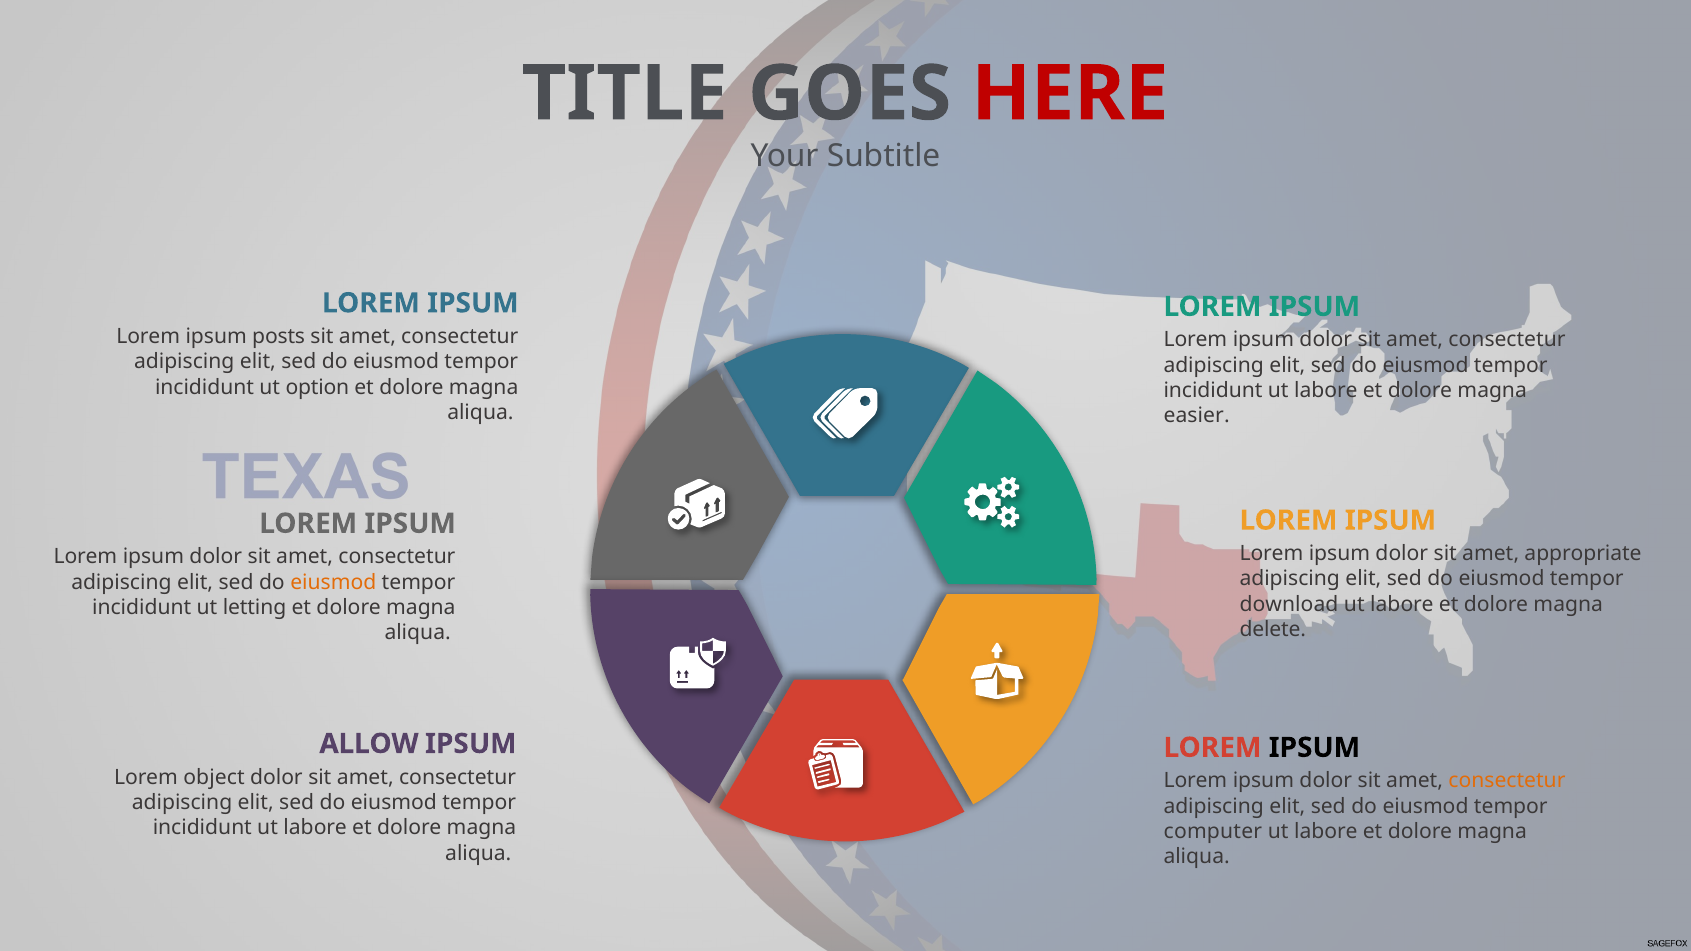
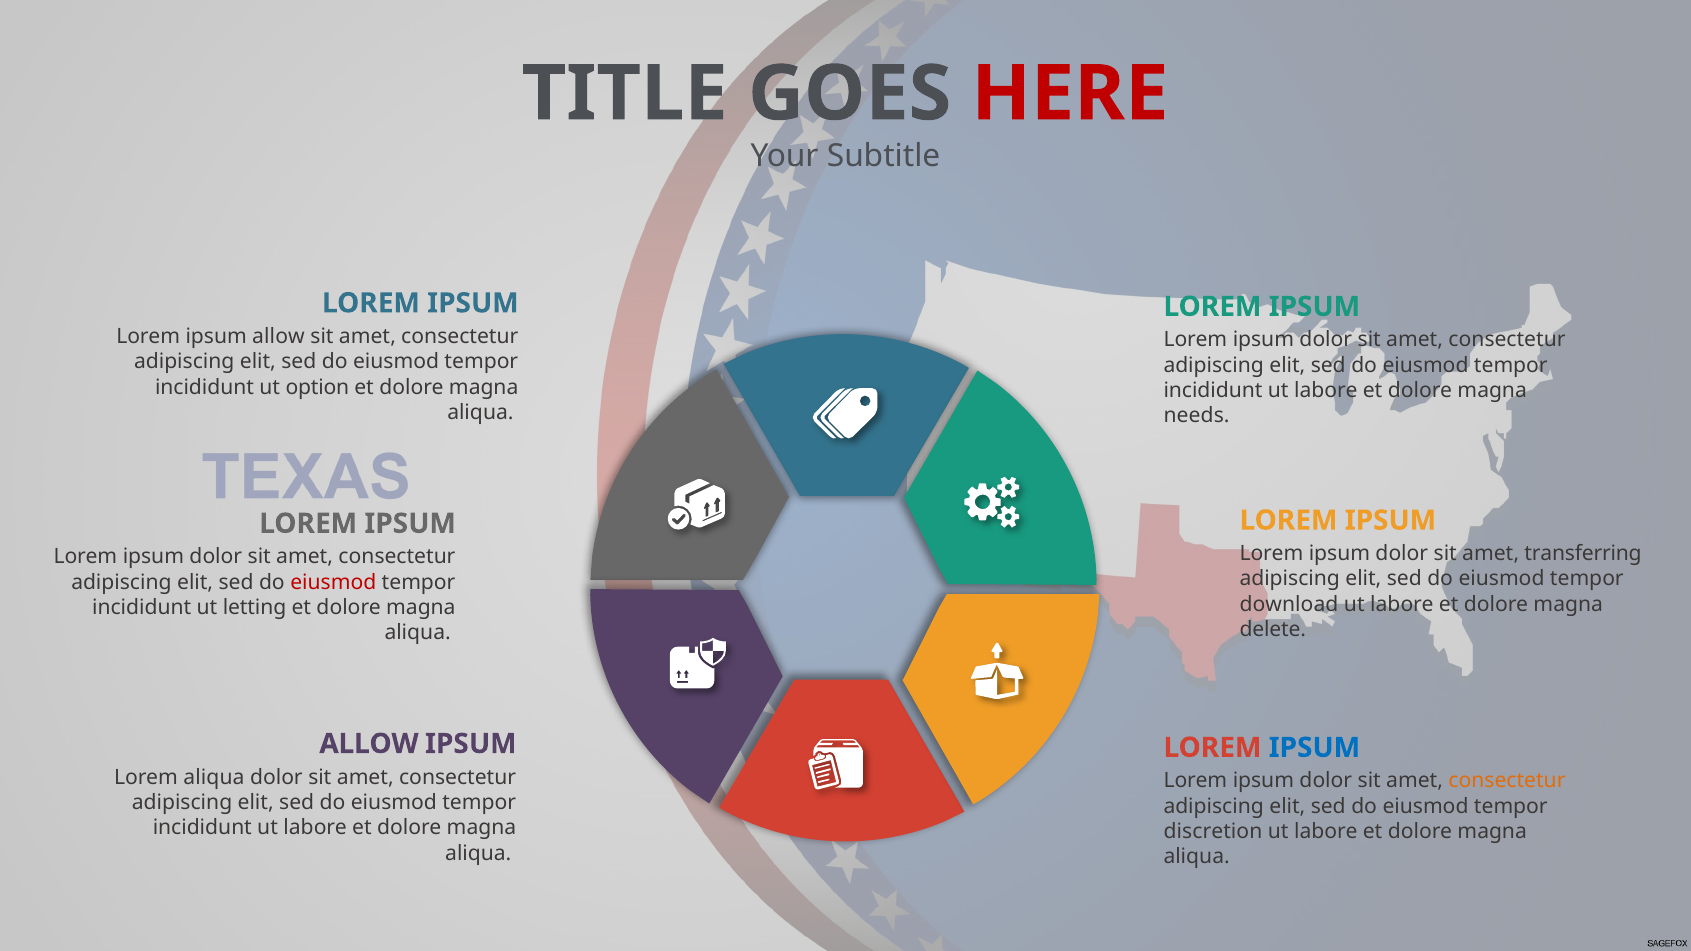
ipsum posts: posts -> allow
easier: easier -> needs
appropriate: appropriate -> transferring
eiusmod at (333, 582) colour: orange -> red
IPSUM at (1314, 748) colour: black -> blue
Lorem object: object -> aliqua
computer: computer -> discretion
